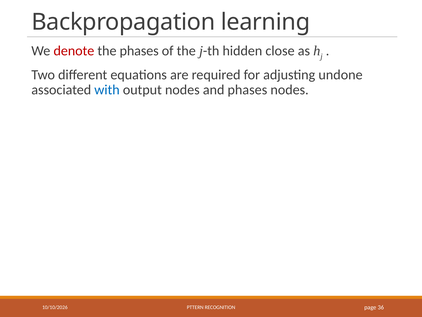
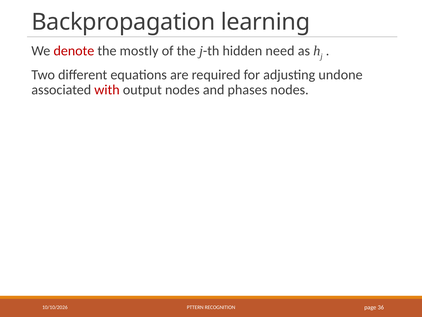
the phases: phases -> mostly
close: close -> need
with colour: blue -> red
